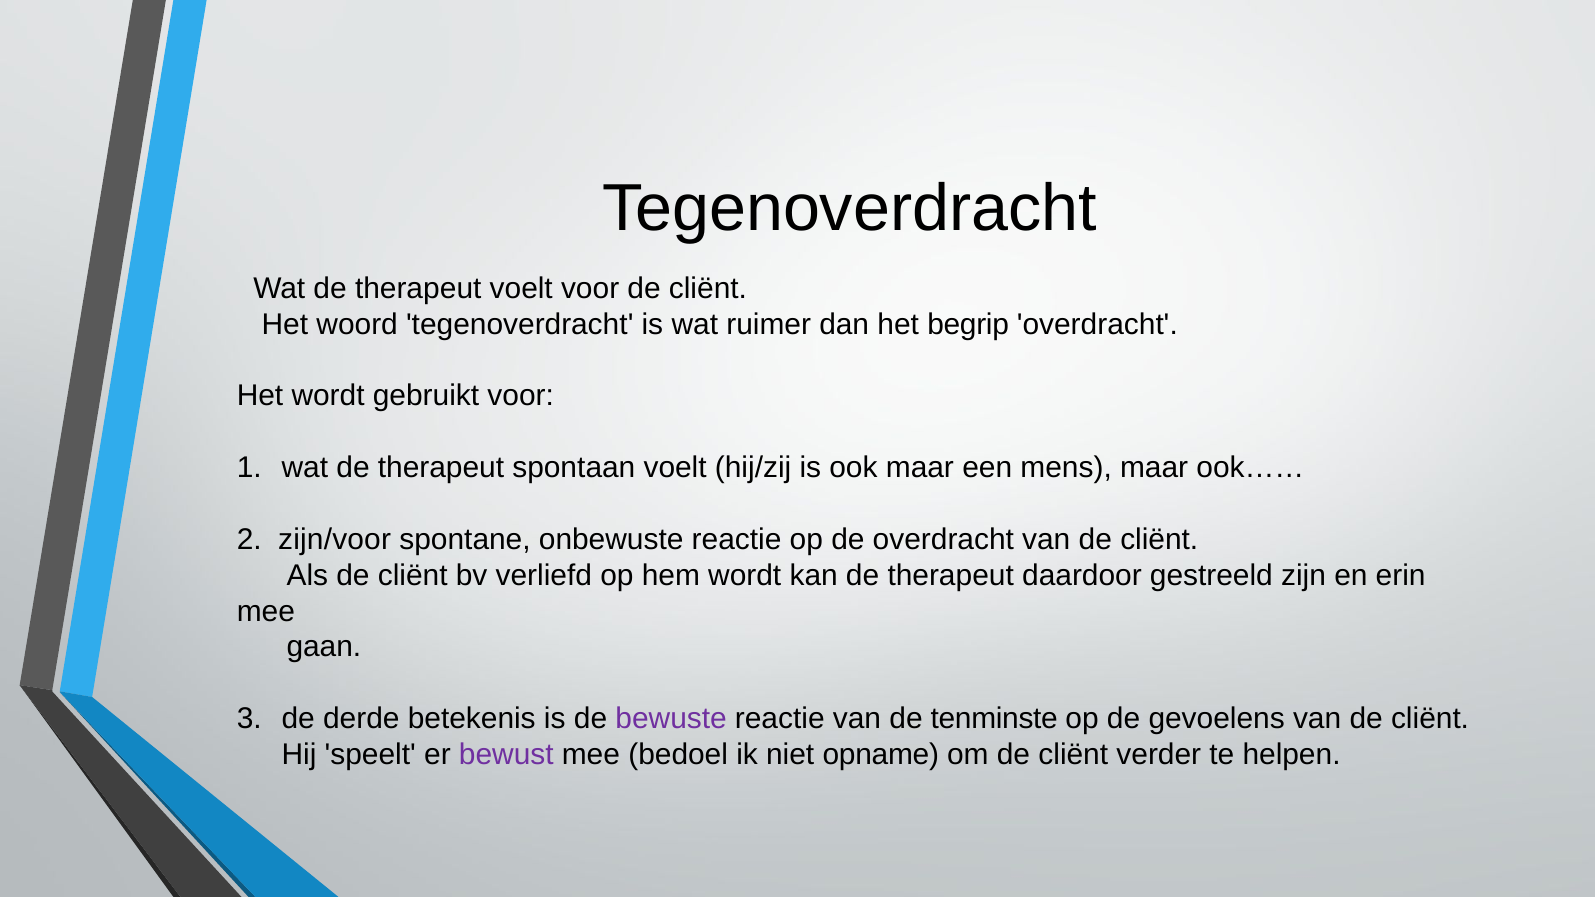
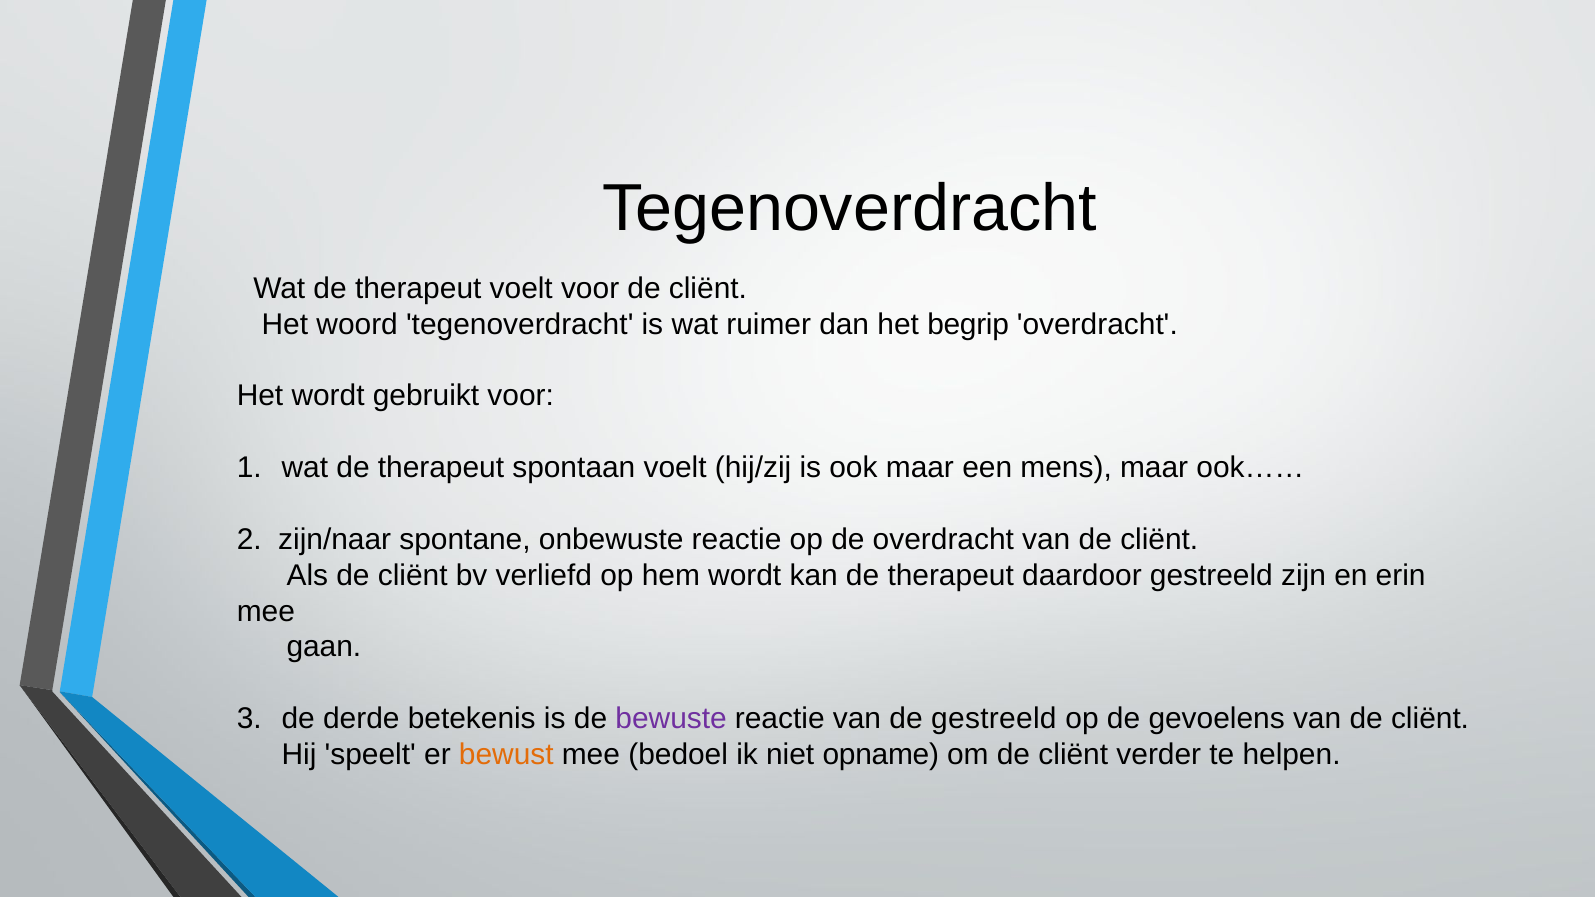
zijn/voor: zijn/voor -> zijn/naar
de tenminste: tenminste -> gestreeld
bewust colour: purple -> orange
